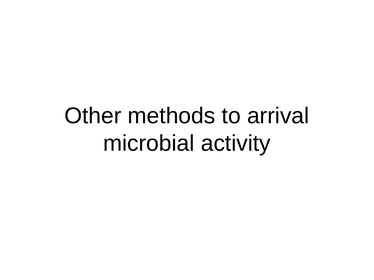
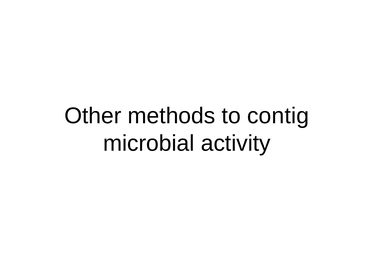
arrival: arrival -> contig
